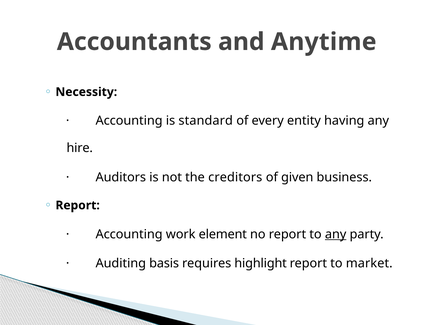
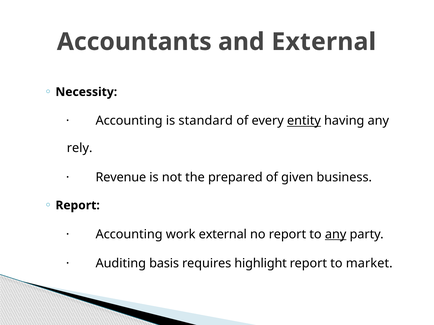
and Anytime: Anytime -> External
entity underline: none -> present
hire: hire -> rely
Auditors: Auditors -> Revenue
creditors: creditors -> prepared
work element: element -> external
